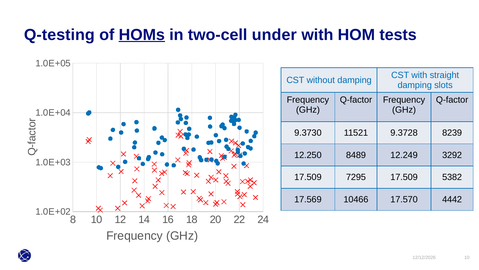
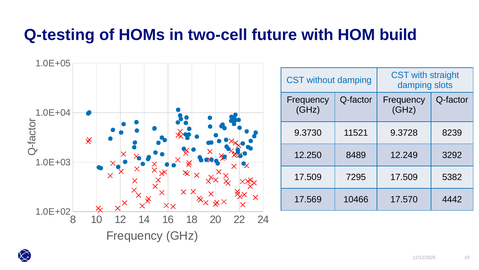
HOMs underline: present -> none
under: under -> future
tests: tests -> build
